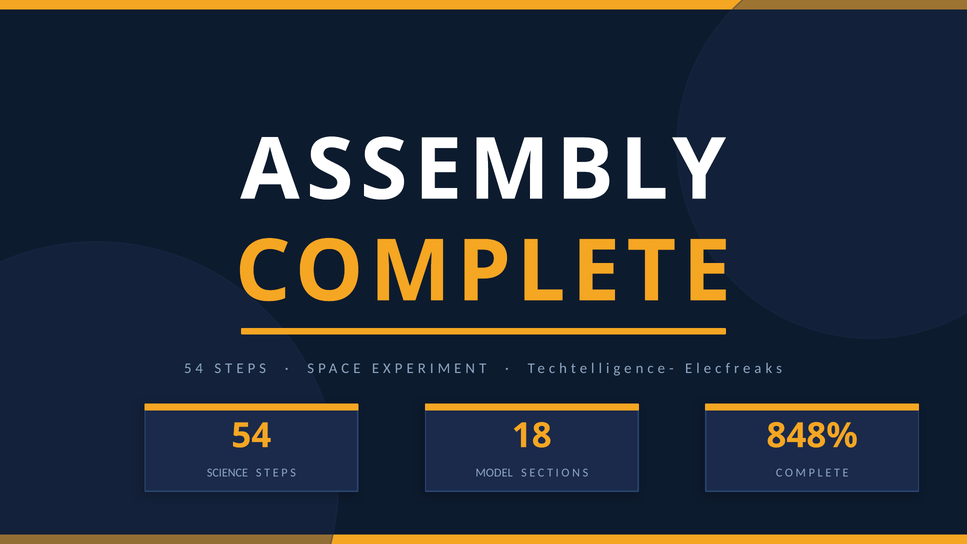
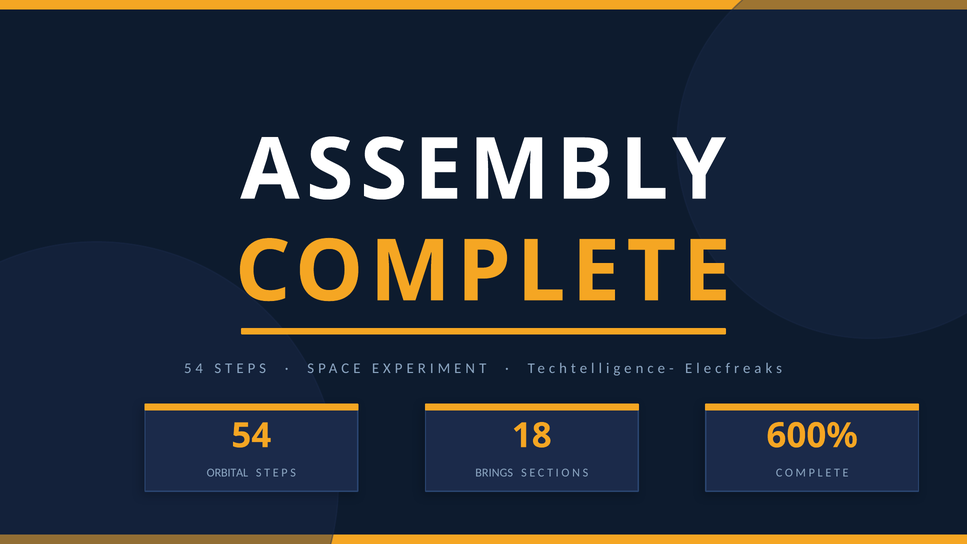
848%: 848% -> 600%
SCIENCE: SCIENCE -> ORBITAL
MODEL: MODEL -> BRINGS
